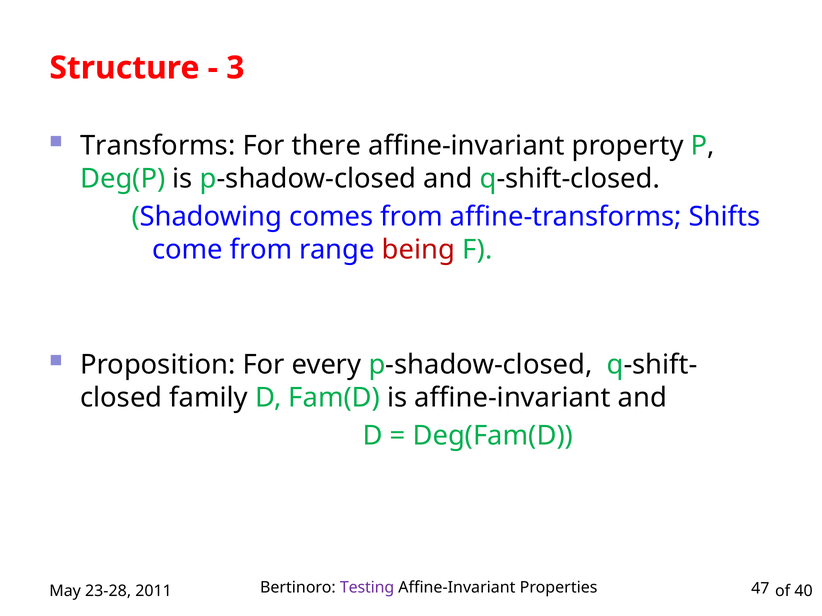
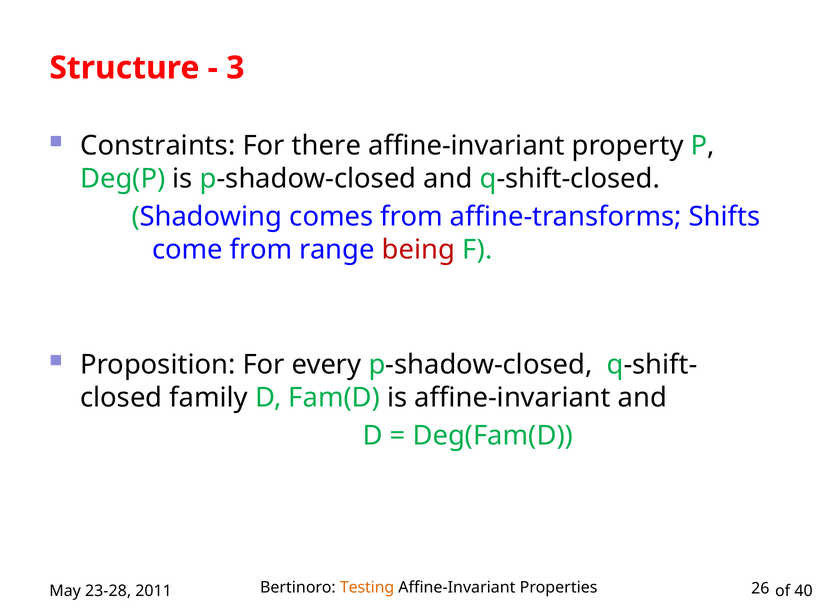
Transforms: Transforms -> Constraints
Testing colour: purple -> orange
47: 47 -> 26
